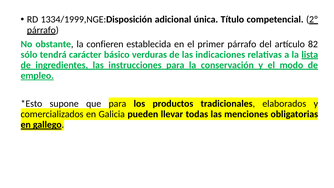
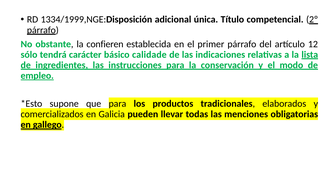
82: 82 -> 12
verduras: verduras -> calidade
